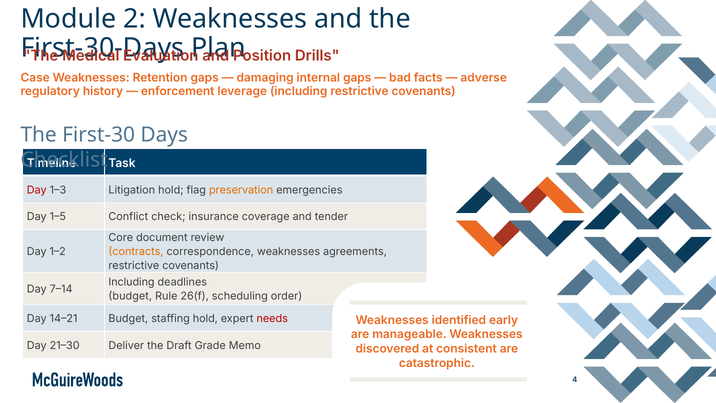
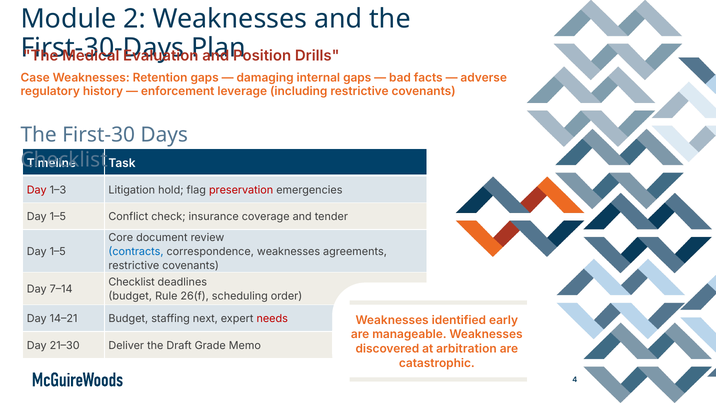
preservation colour: orange -> red
1–2 at (58, 252): 1–2 -> 1–5
contracts colour: orange -> blue
Including at (132, 282): Including -> Checklist
staffing hold: hold -> next
consistent: consistent -> arbitration
